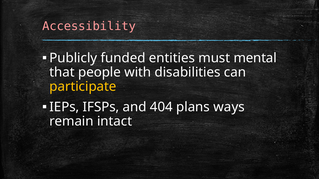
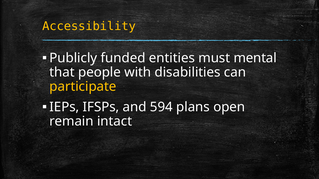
Accessibility colour: pink -> yellow
404: 404 -> 594
ways: ways -> open
